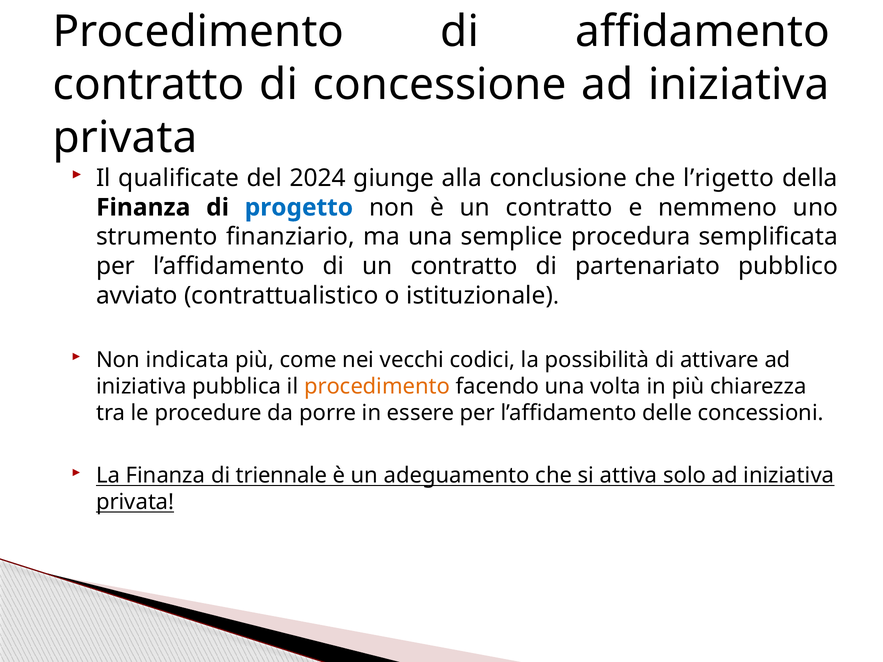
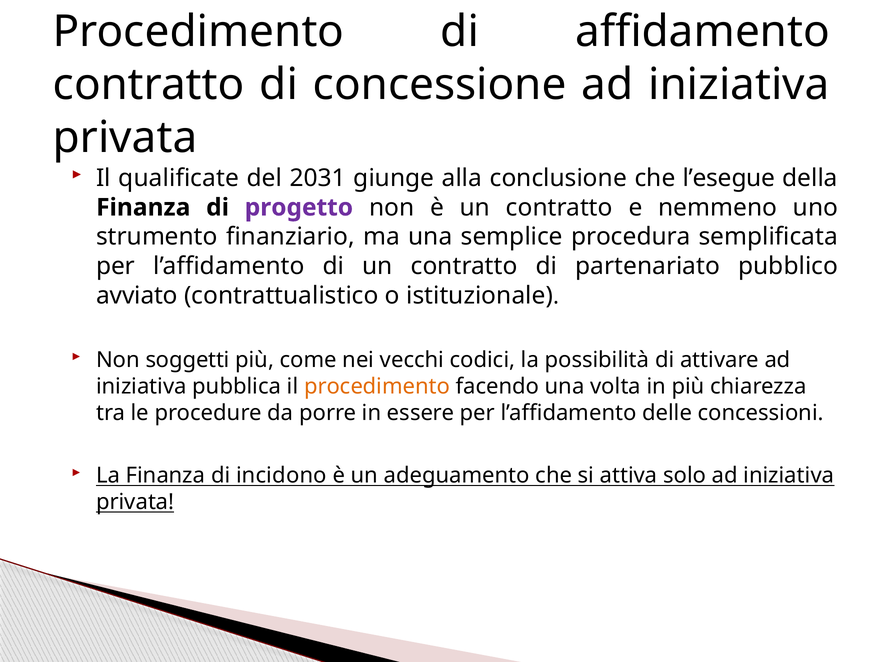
2024: 2024 -> 2031
l’rigetto: l’rigetto -> l’esegue
progetto colour: blue -> purple
indicata: indicata -> soggetti
triennale: triennale -> incidono
